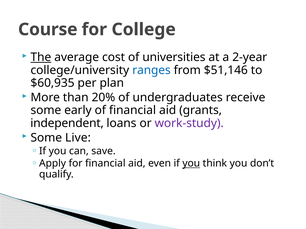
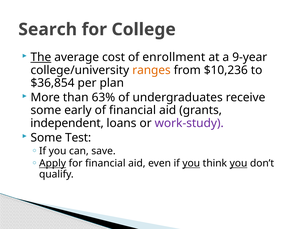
Course: Course -> Search
universities: universities -> enrollment
2-year: 2-year -> 9-year
ranges colour: blue -> orange
$51,146: $51,146 -> $10,236
$60,935: $60,935 -> $36,854
20%: 20% -> 63%
Live: Live -> Test
Apply underline: none -> present
you at (239, 164) underline: none -> present
